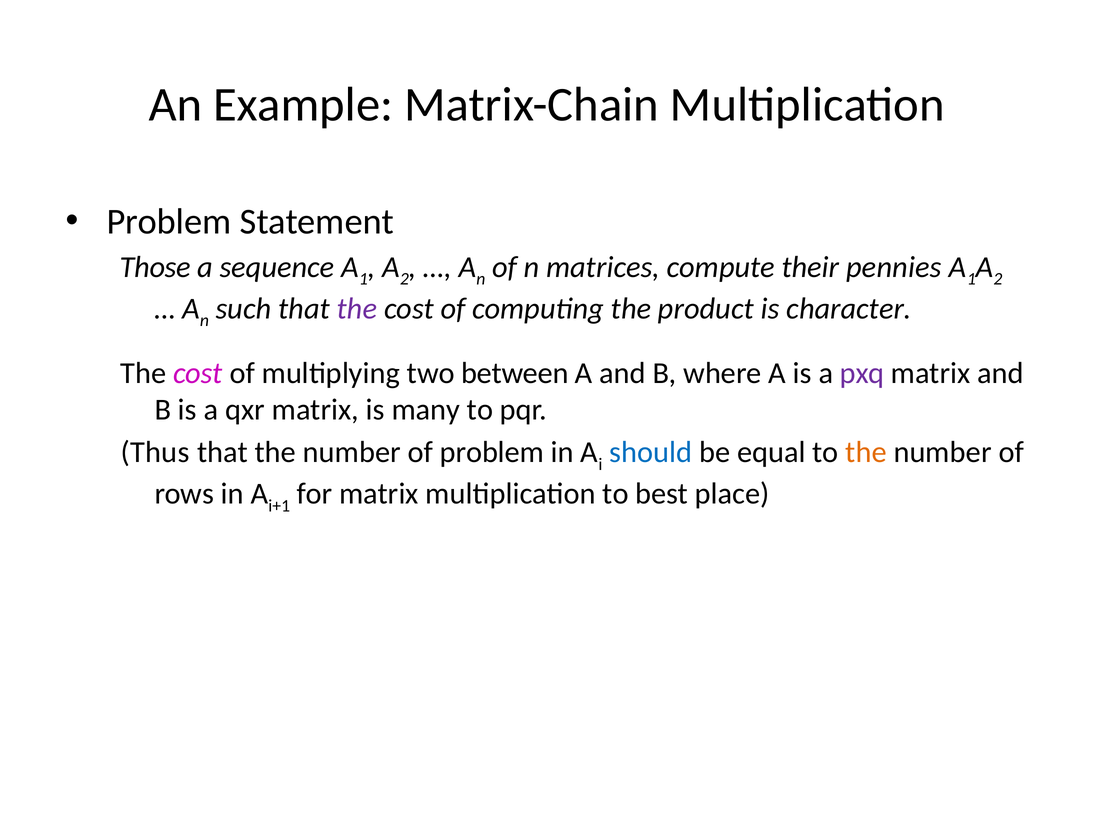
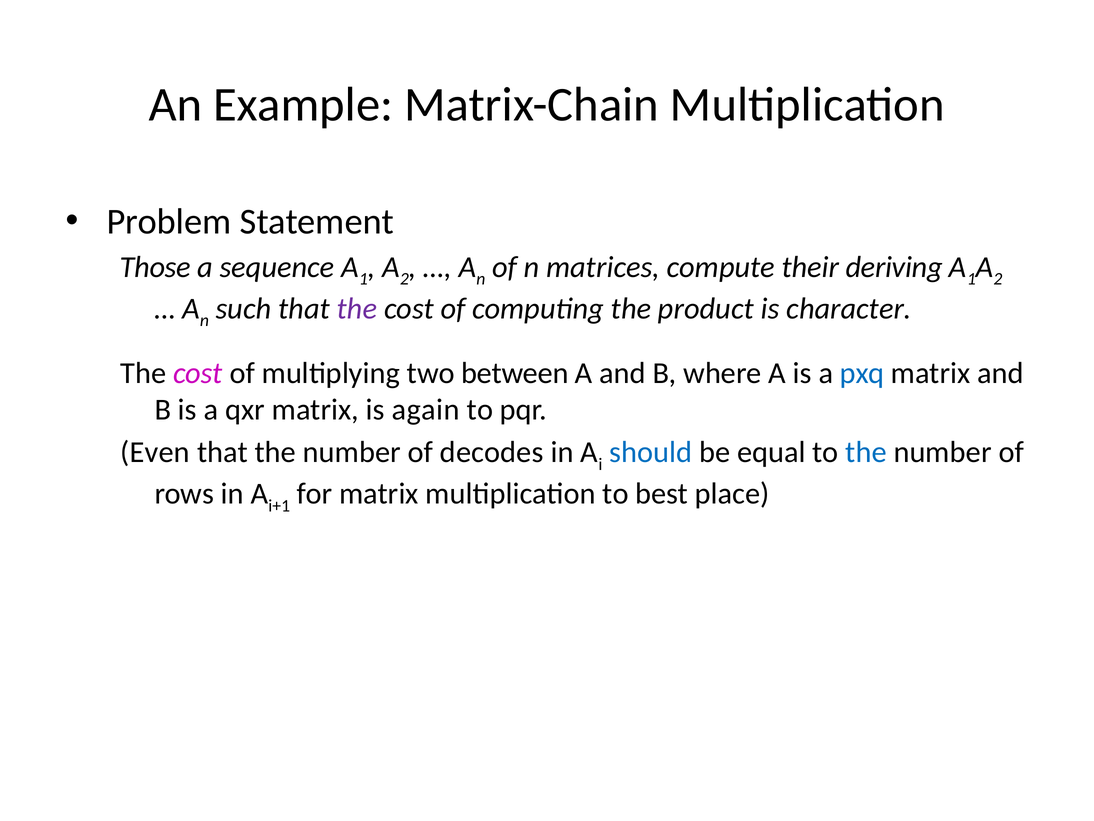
pennies: pennies -> deriving
pxq colour: purple -> blue
many: many -> again
Thus: Thus -> Even
of problem: problem -> decodes
the at (866, 452) colour: orange -> blue
